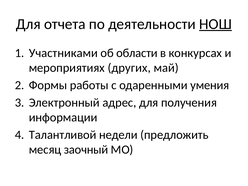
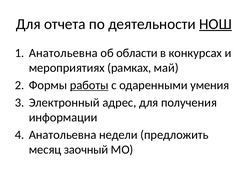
Участниками at (63, 53): Участниками -> Анатольевна
других: других -> рамках
работы underline: none -> present
Талантливой at (63, 135): Талантливой -> Анатольевна
